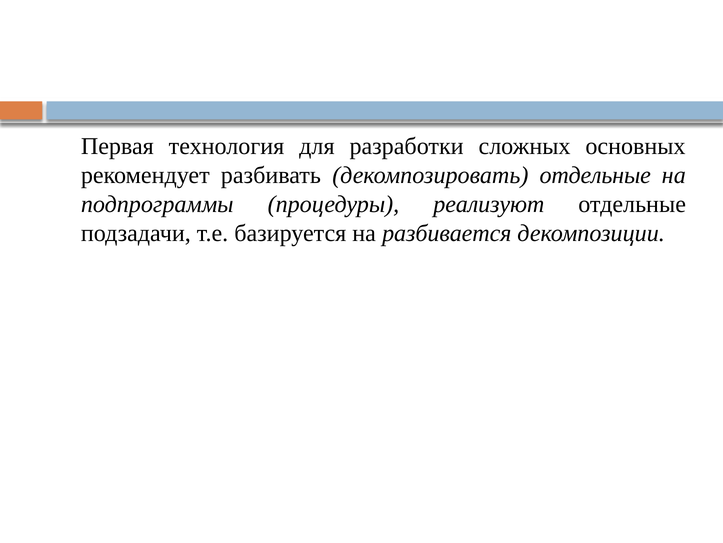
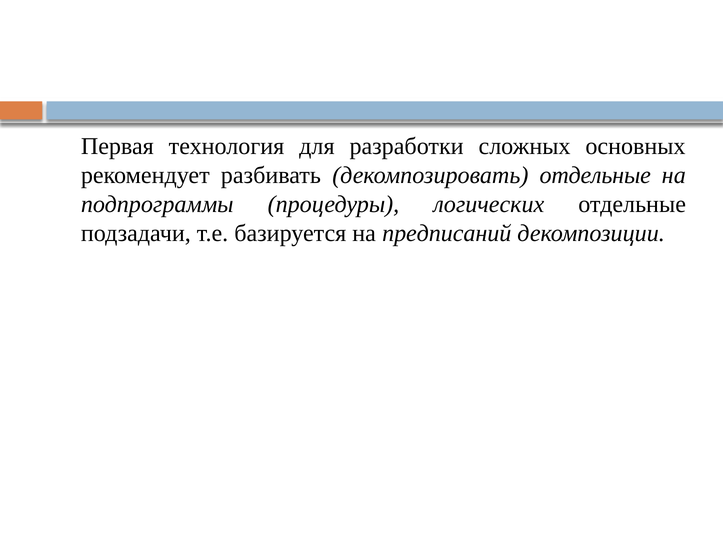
реализуют: реализуют -> логических
разбивается: разбивается -> предписаний
